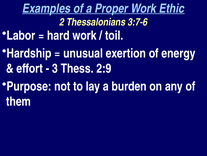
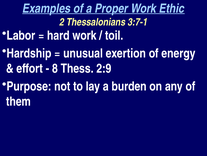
3:7-6: 3:7-6 -> 3:7-1
3: 3 -> 8
